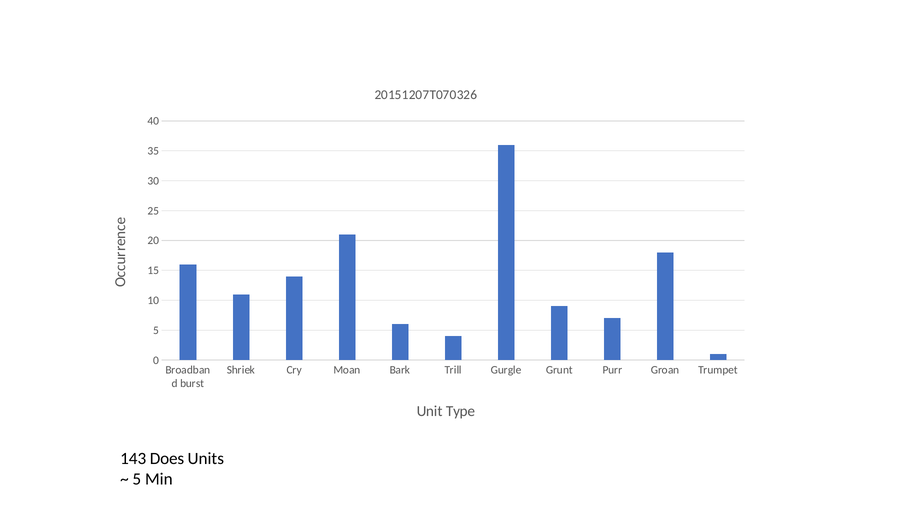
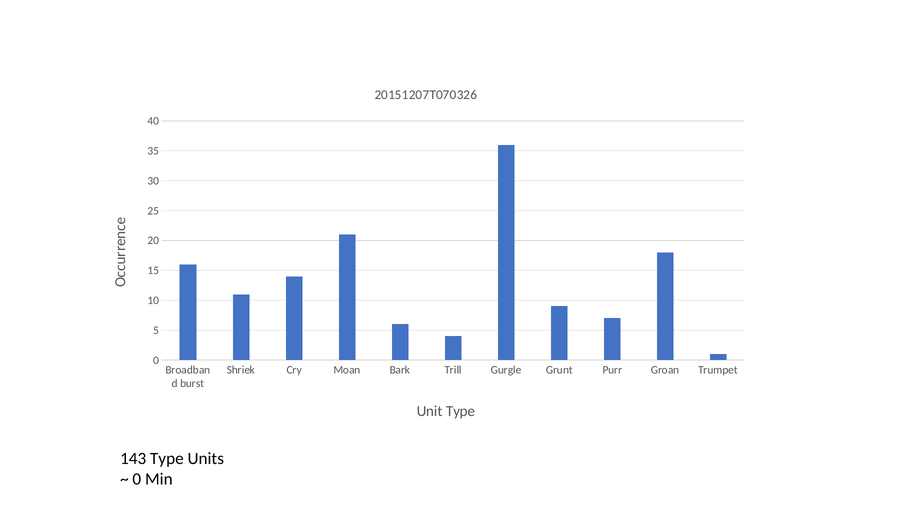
143 Does: Does -> Type
5 at (137, 479): 5 -> 0
